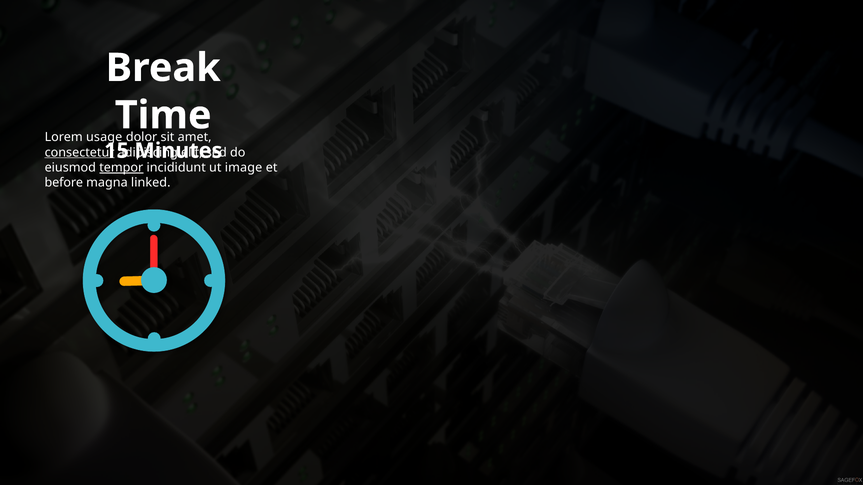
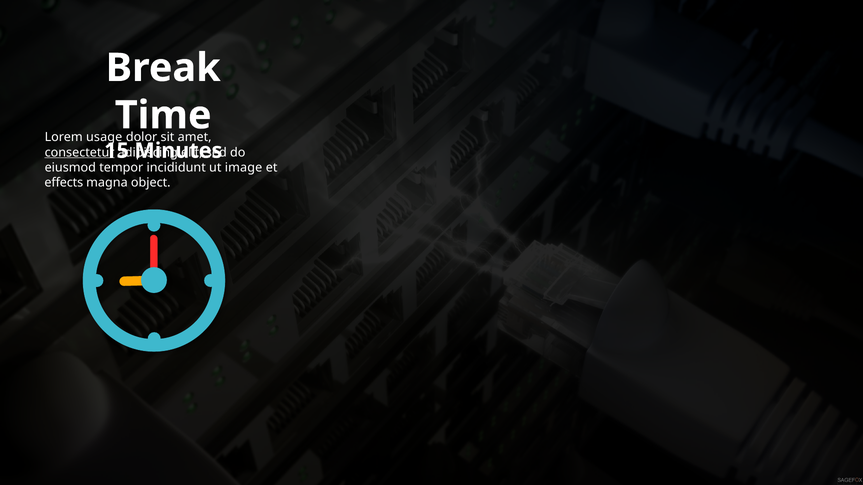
tempor underline: present -> none
before: before -> effects
linked: linked -> object
